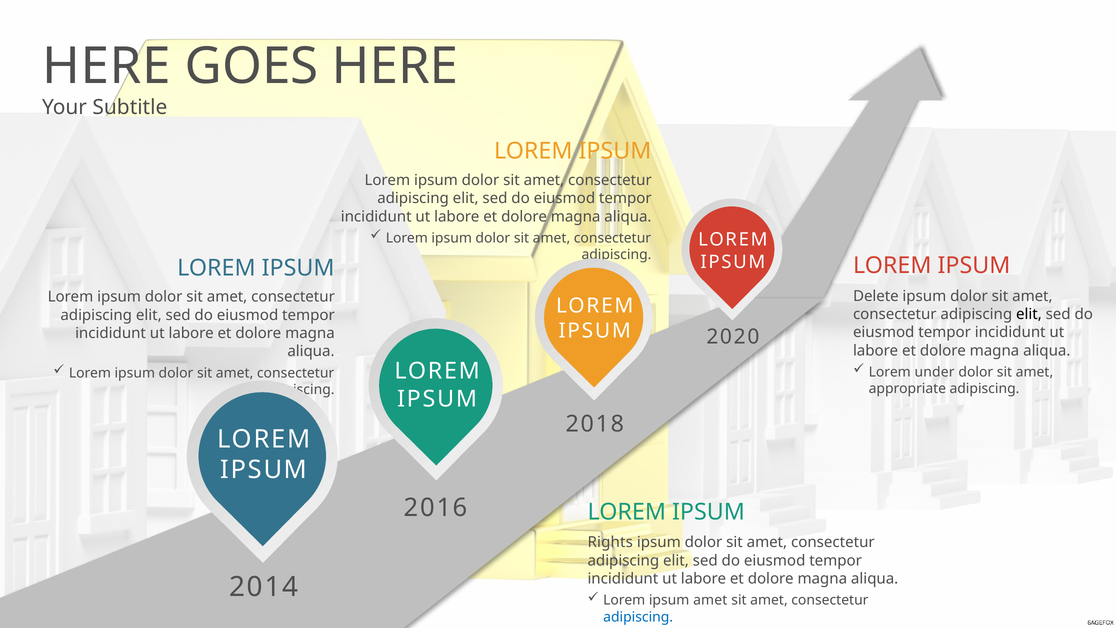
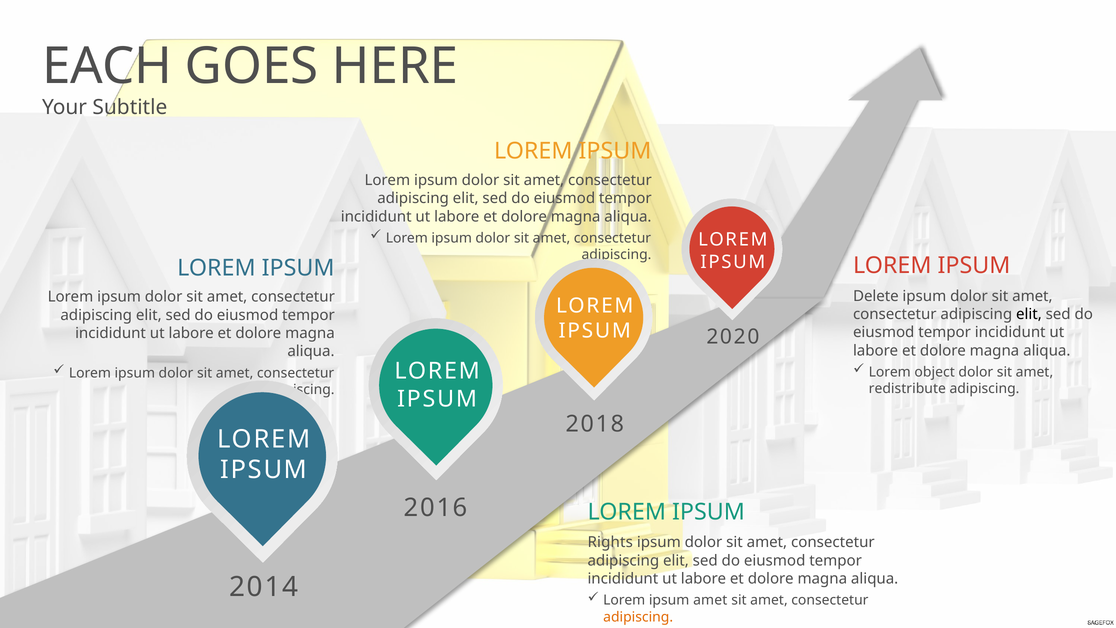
HERE at (107, 66): HERE -> EACH
under: under -> object
appropriate: appropriate -> redistribute
adipiscing at (638, 617) colour: blue -> orange
